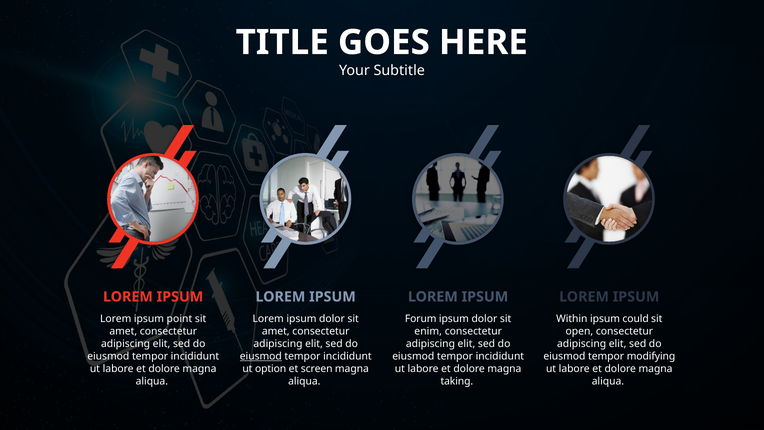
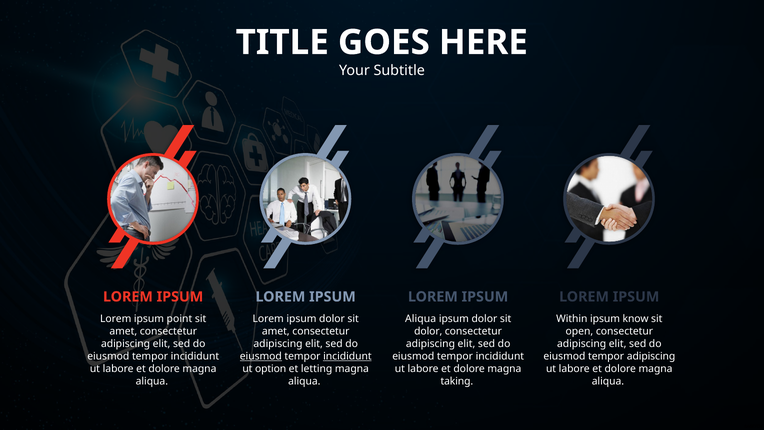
Forum at (421, 319): Forum -> Aliqua
could: could -> know
enim at (428, 331): enim -> dolor
incididunt at (347, 356) underline: none -> present
tempor modifying: modifying -> adipiscing
screen: screen -> letting
